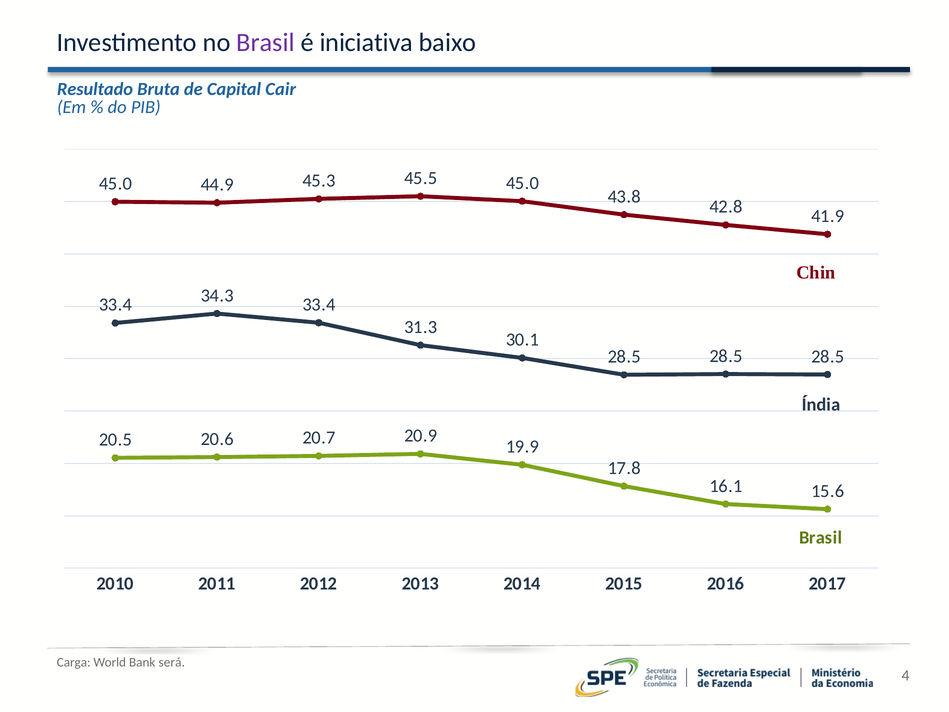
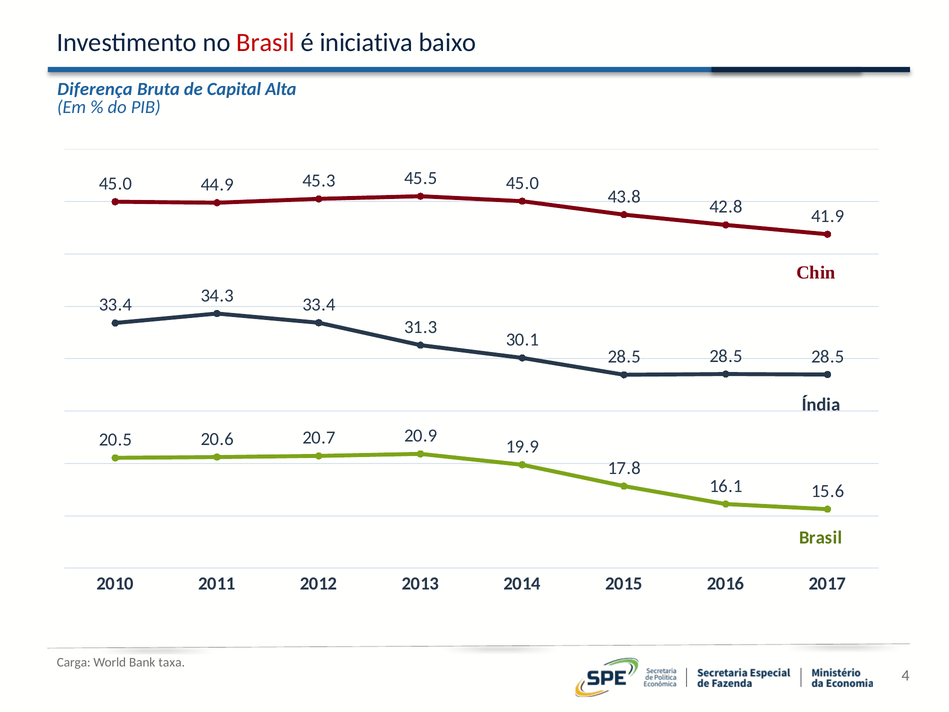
Brasil at (266, 42) colour: purple -> red
Resultado: Resultado -> Diferença
Cair: Cair -> Alta
será: será -> taxa
